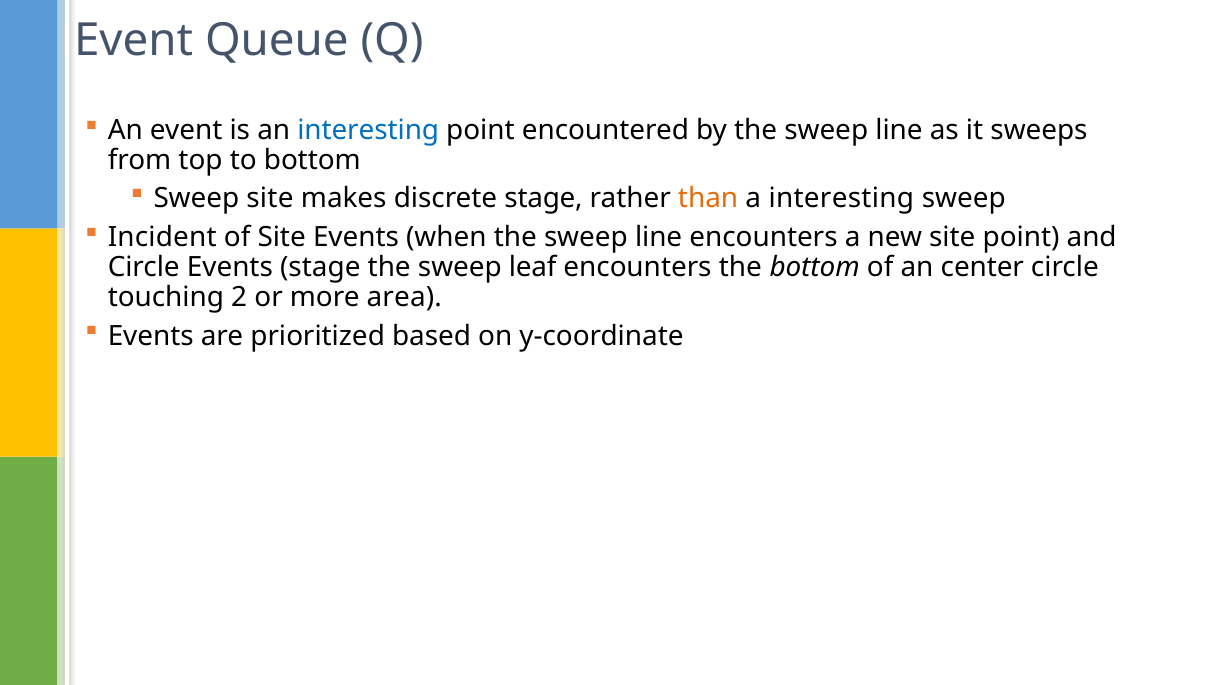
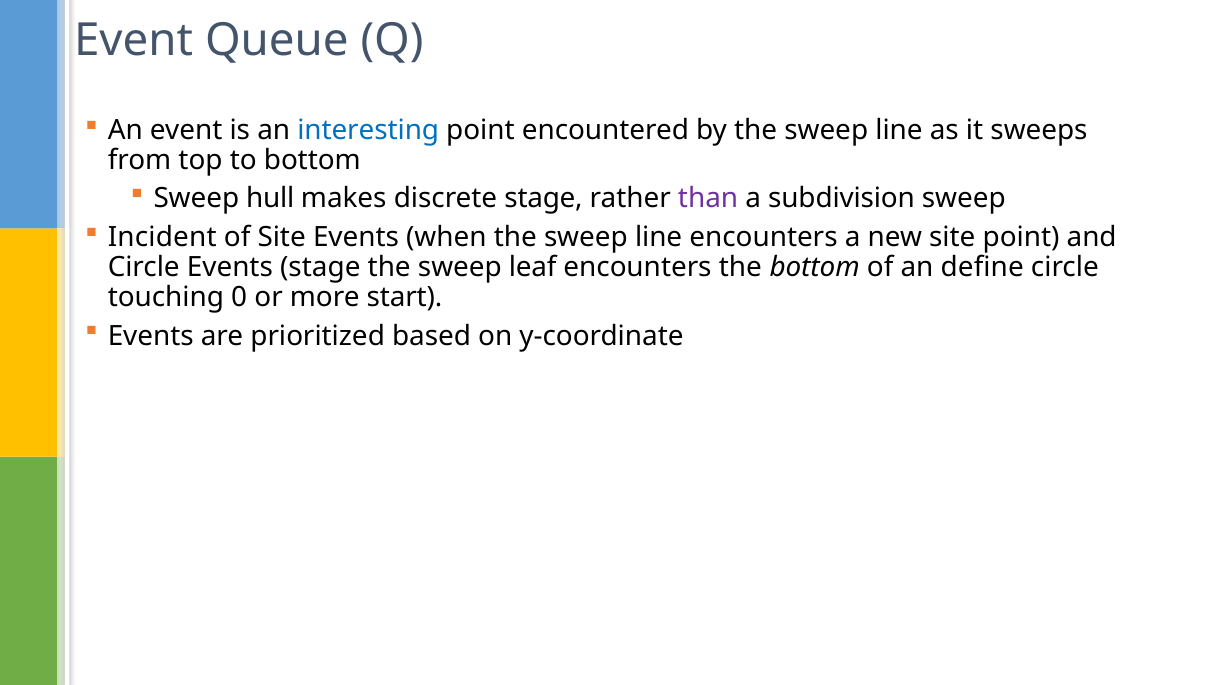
Sweep site: site -> hull
than colour: orange -> purple
a interesting: interesting -> subdivision
center: center -> define
2: 2 -> 0
area: area -> start
